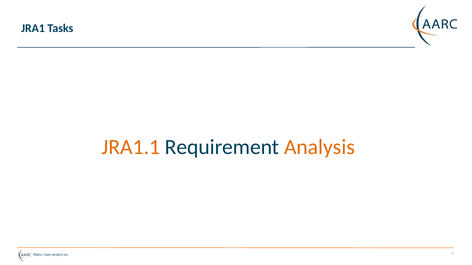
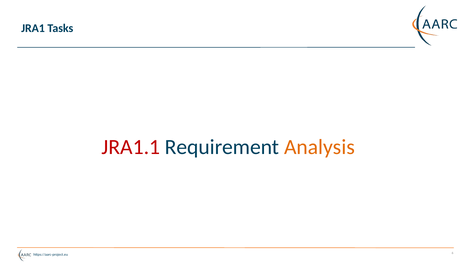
JRA1.1 colour: orange -> red
